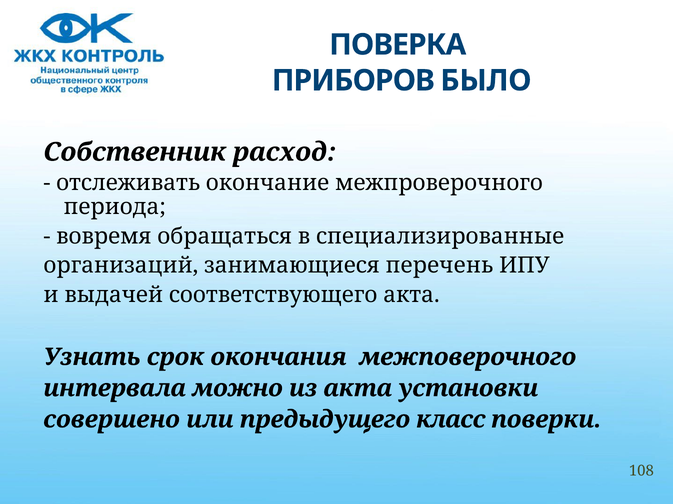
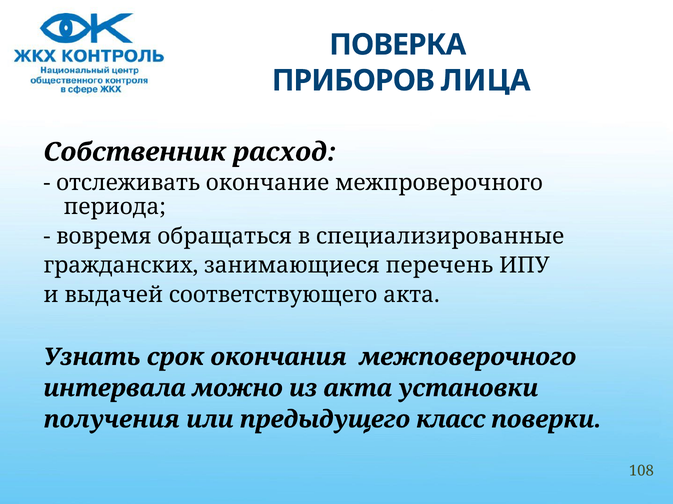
БЫЛО: БЫЛО -> ЛИЦА
организаций: организаций -> гражданских
совершено: совершено -> получения
